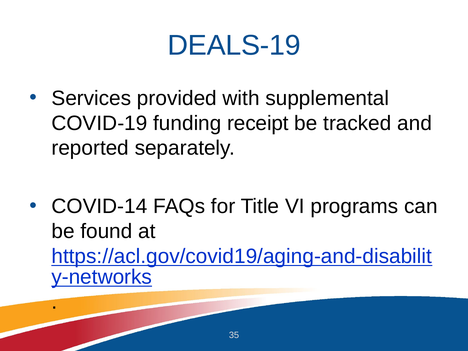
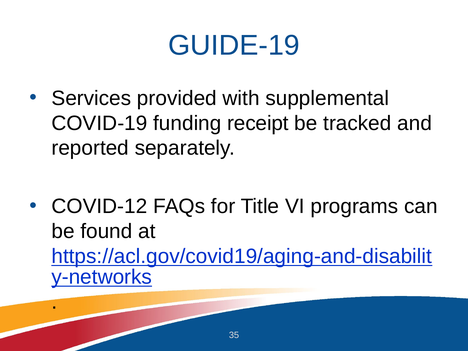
DEALS-19: DEALS-19 -> GUIDE-19
COVID-14: COVID-14 -> COVID-12
